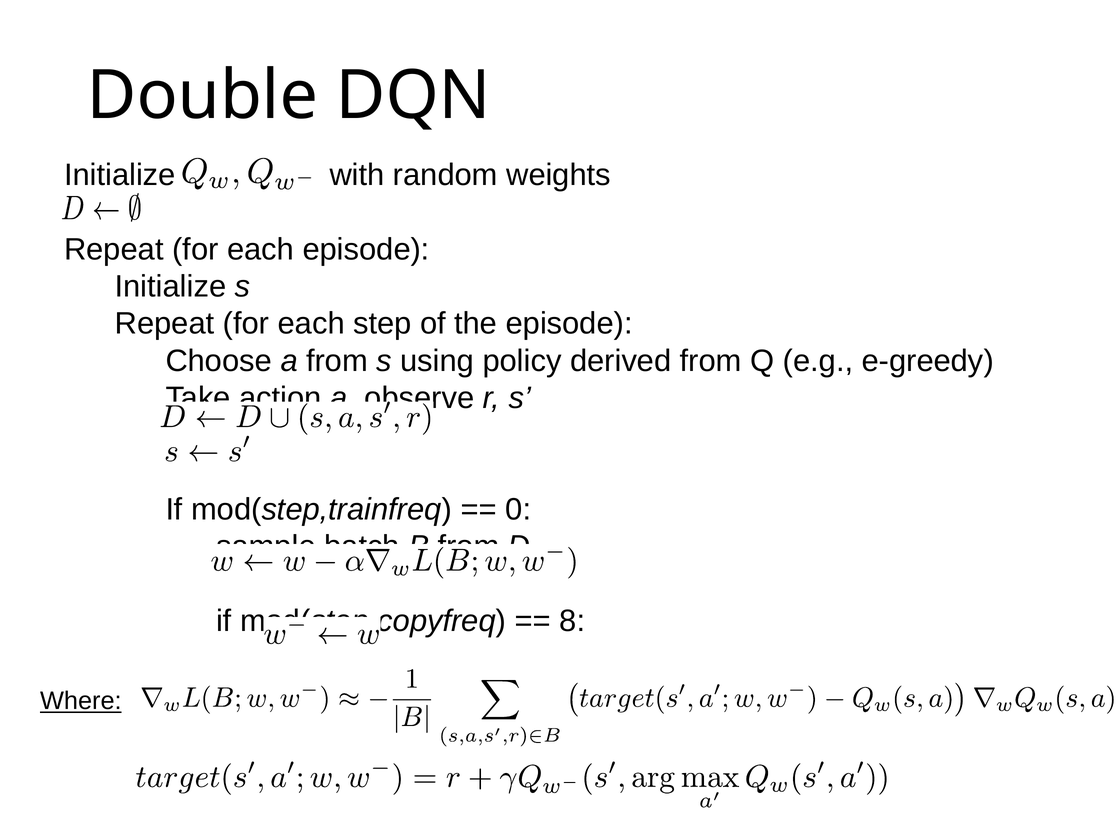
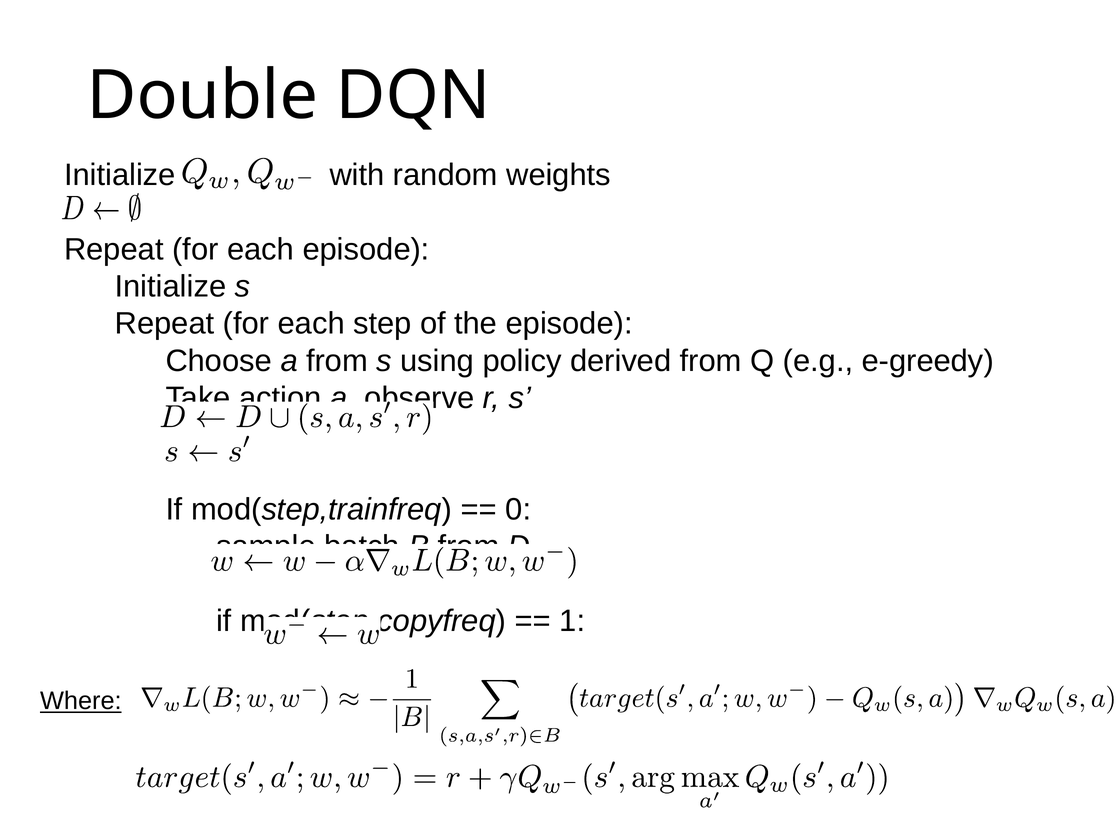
8: 8 -> 1
